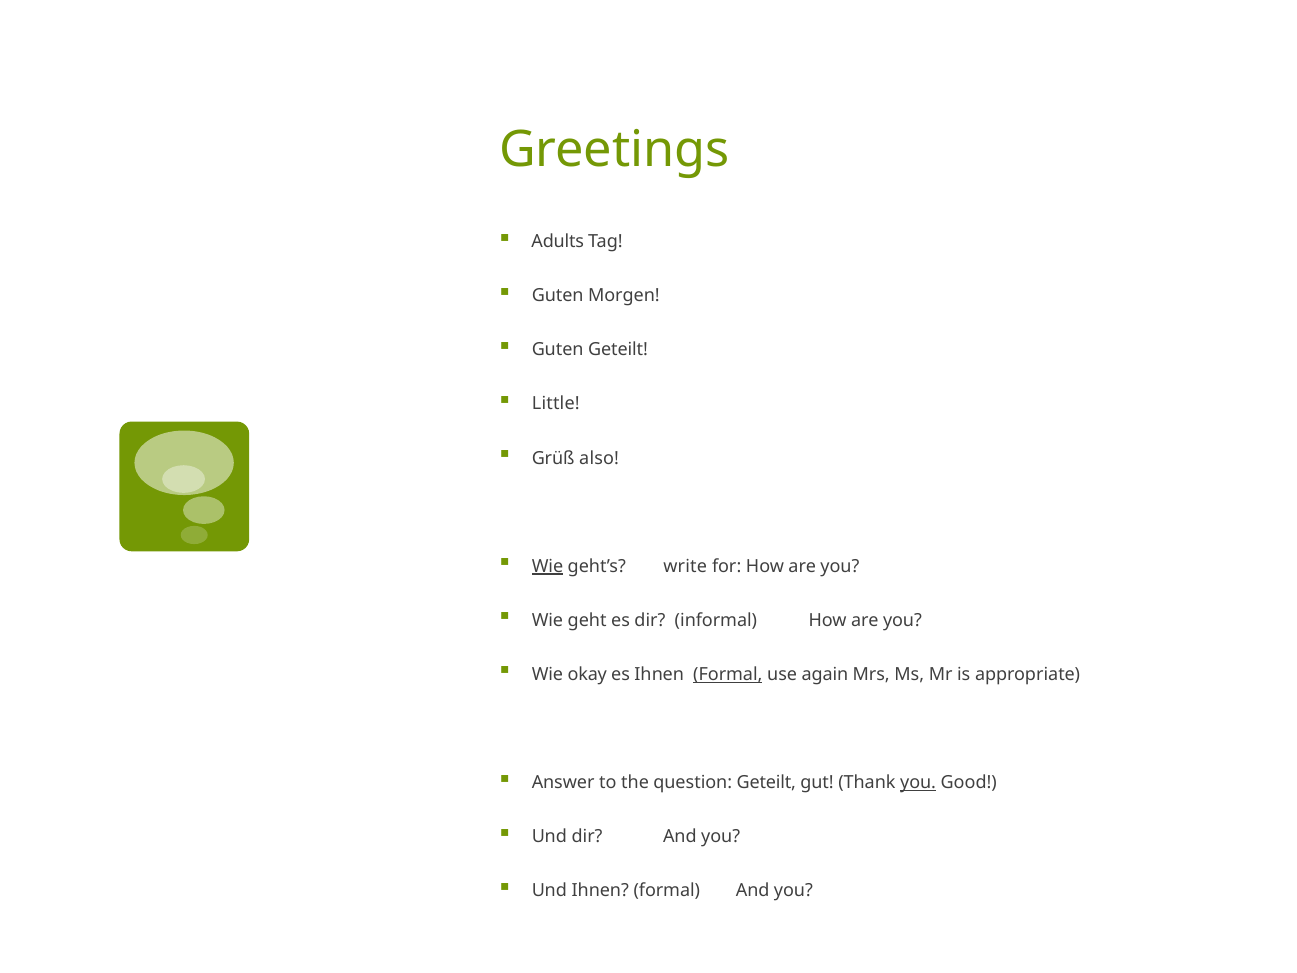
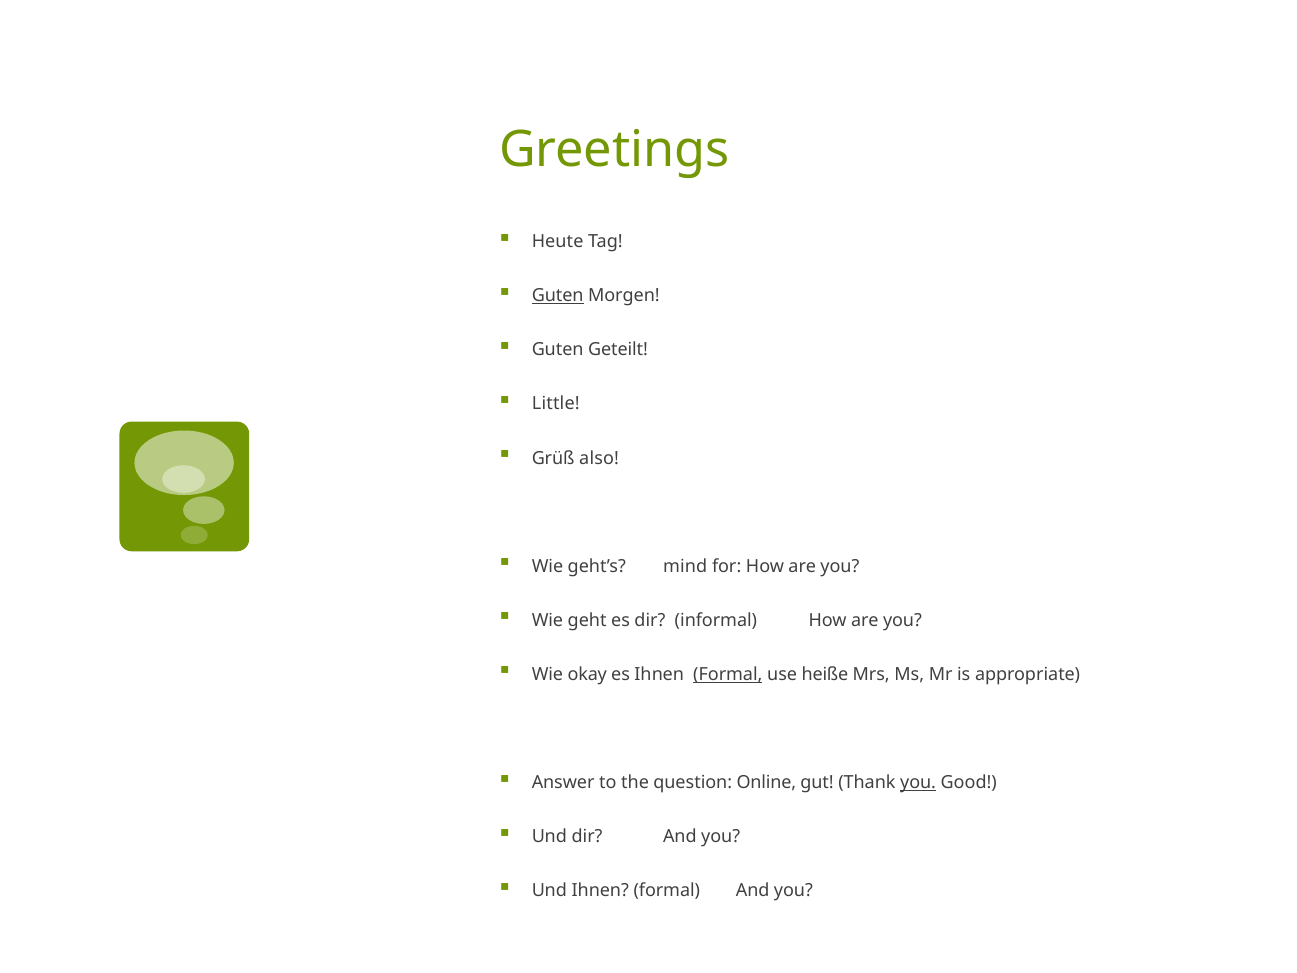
Adults: Adults -> Heute
Guten at (558, 296) underline: none -> present
Wie at (547, 566) underline: present -> none
write: write -> mind
again: again -> heiße
question Geteilt: Geteilt -> Online
